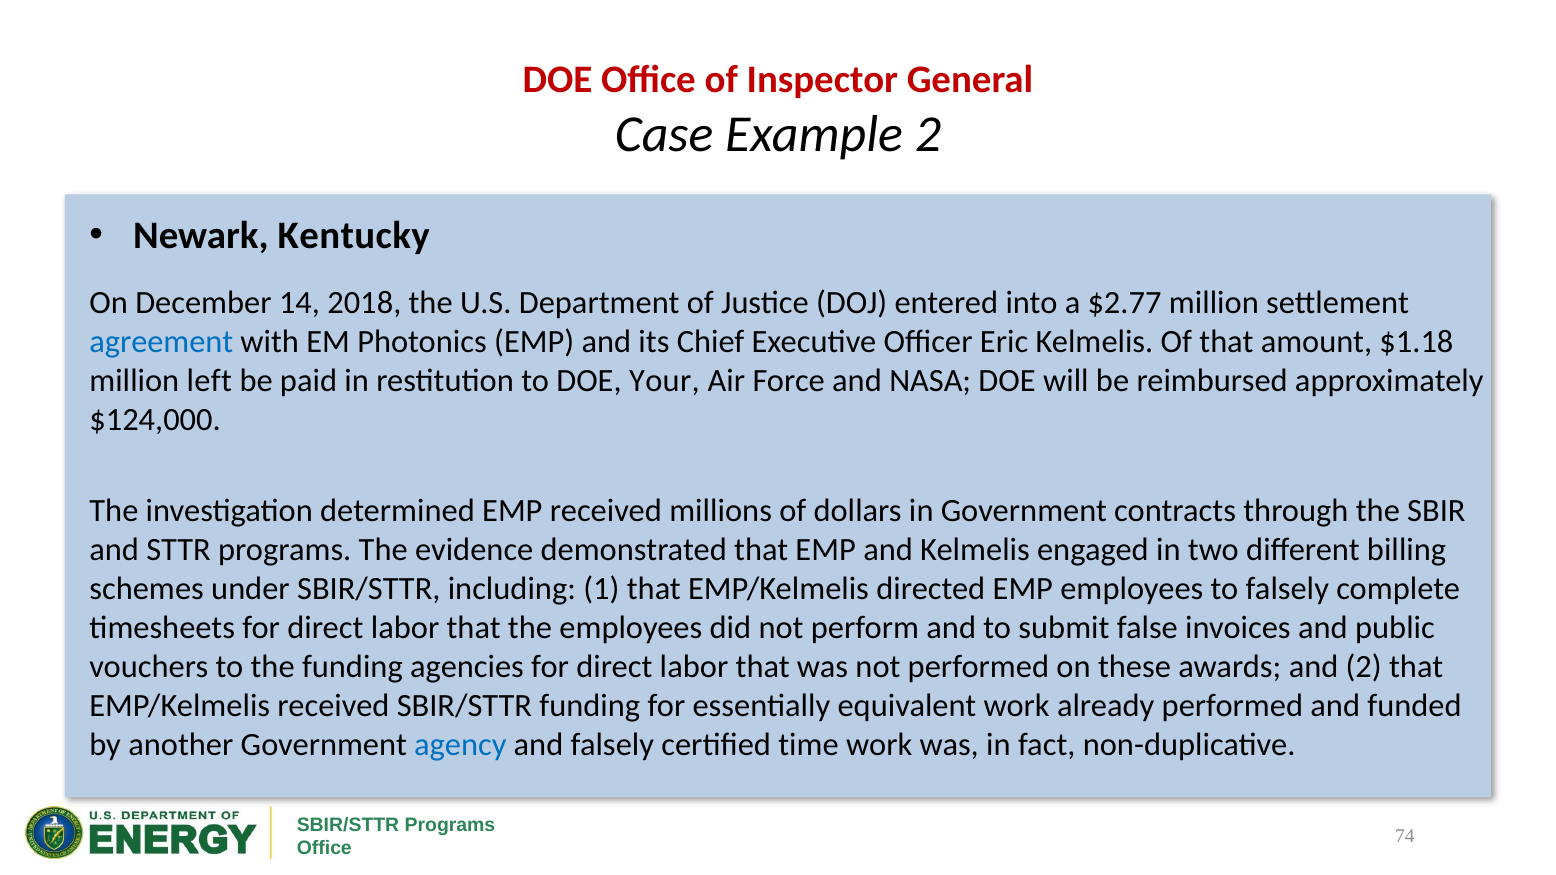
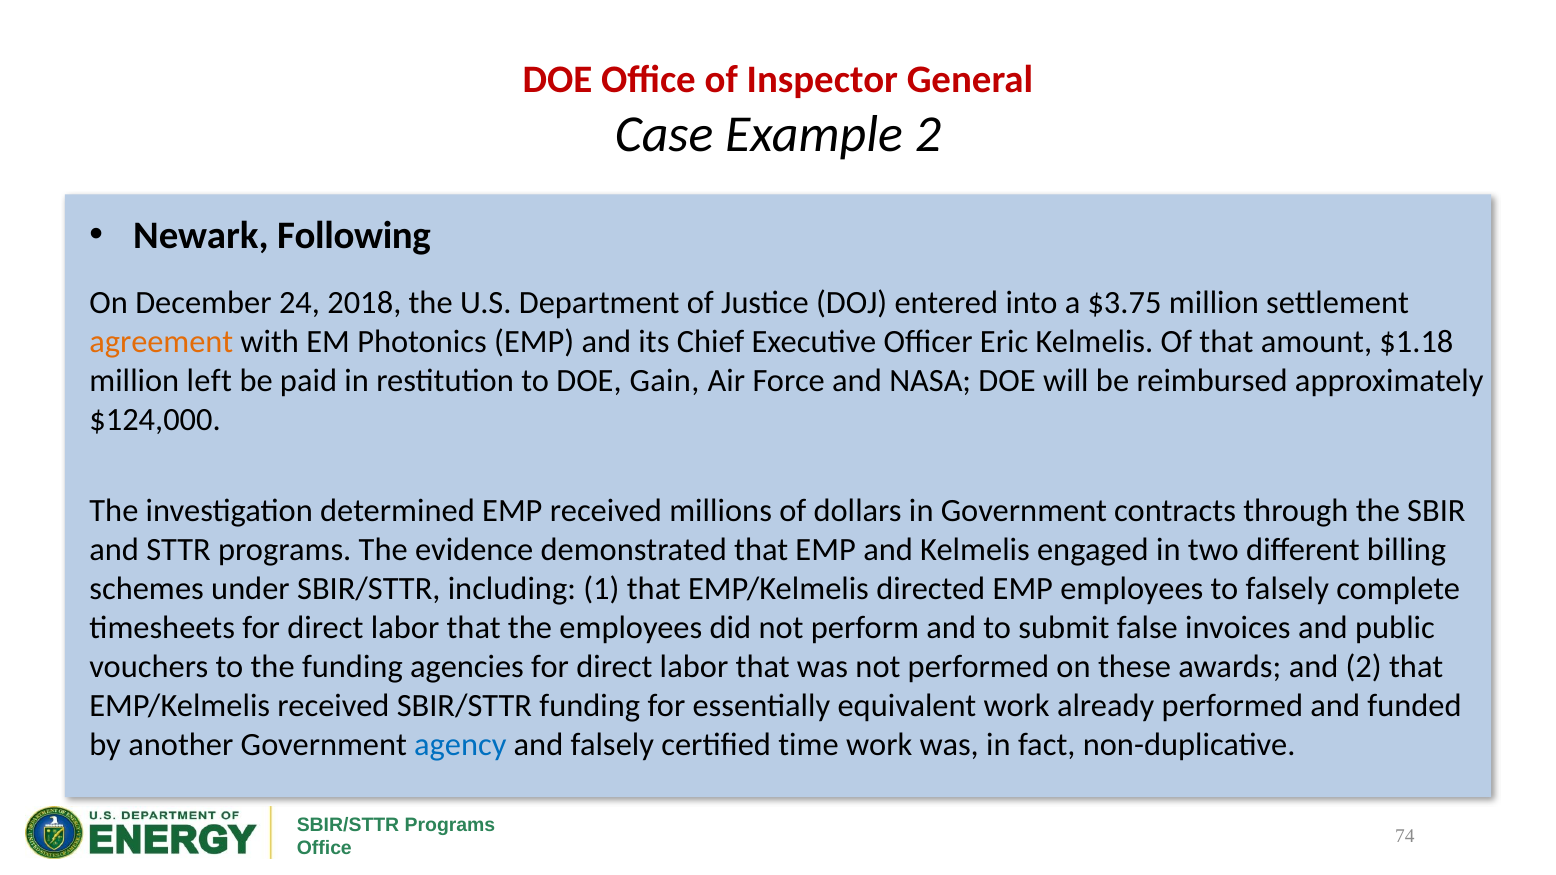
Kentucky: Kentucky -> Following
14: 14 -> 24
$2.77: $2.77 -> $3.75
agreement colour: blue -> orange
Your: Your -> Gain
